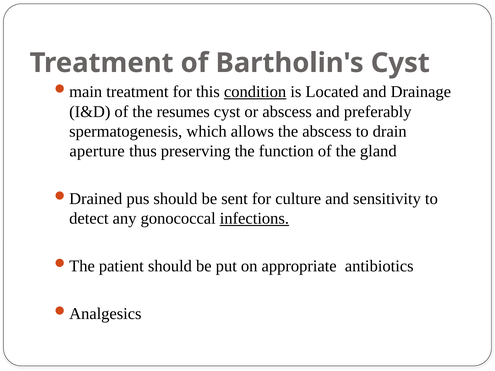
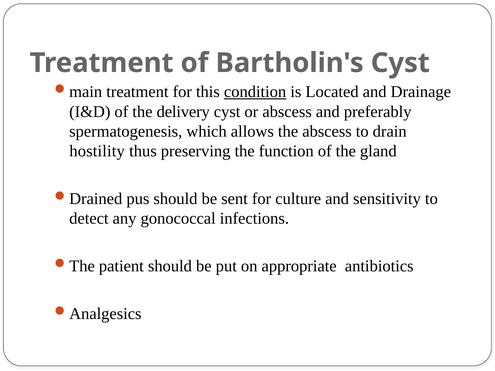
resumes: resumes -> delivery
aperture: aperture -> hostility
infections underline: present -> none
